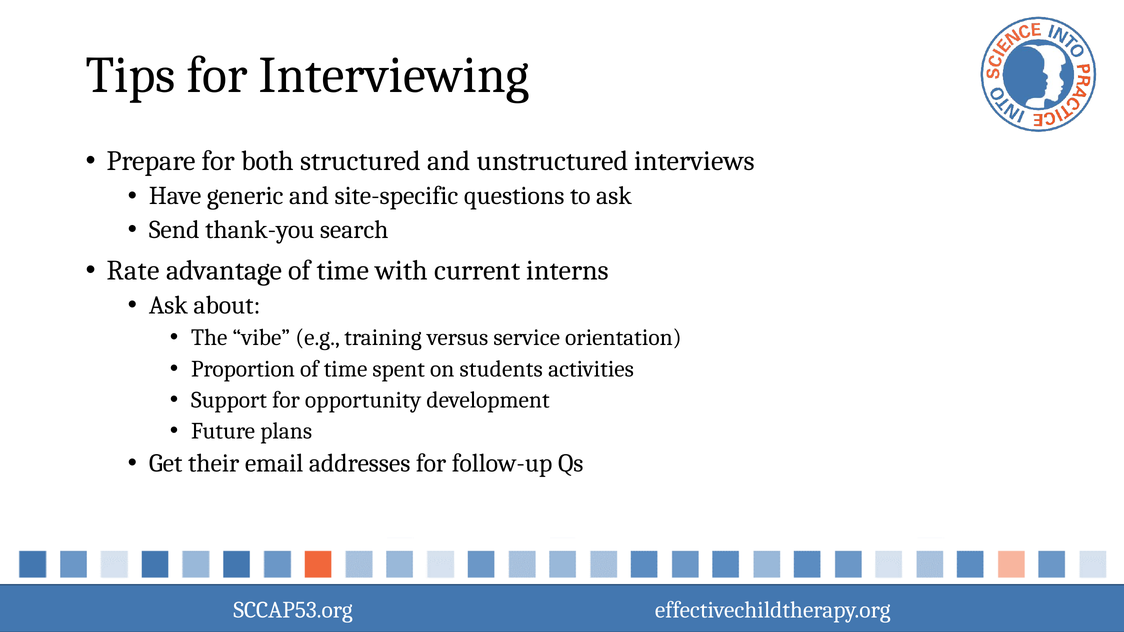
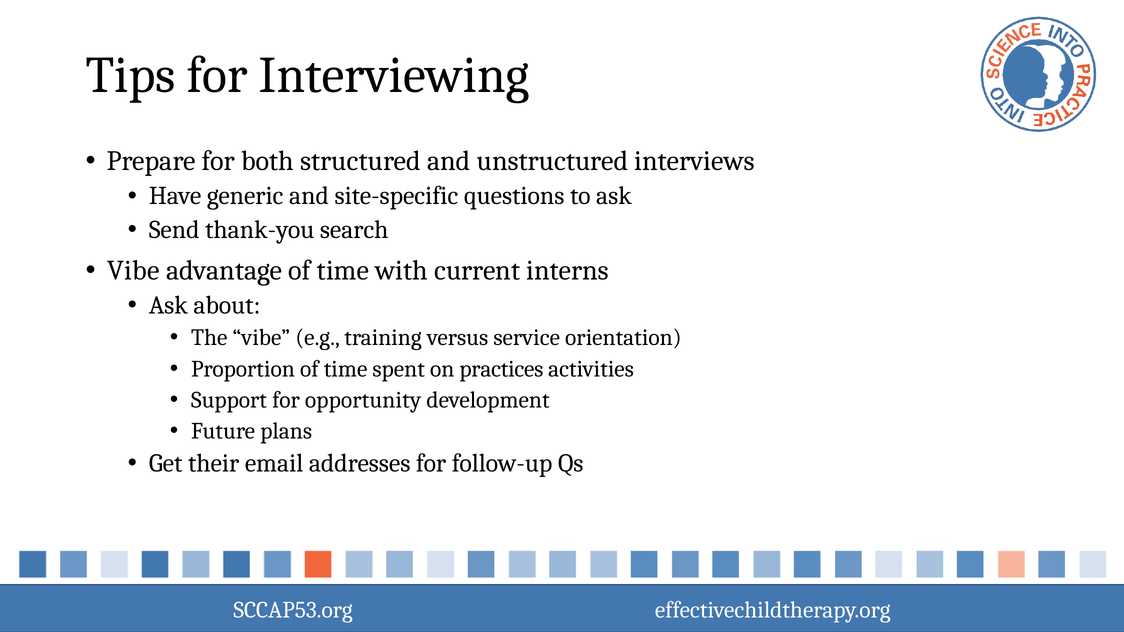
Rate at (133, 271): Rate -> Vibe
students: students -> practices
